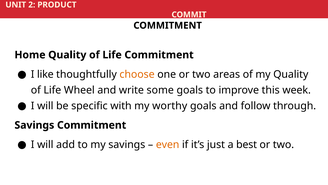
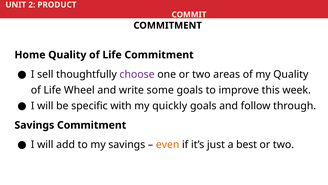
like: like -> sell
choose colour: orange -> purple
worthy: worthy -> quickly
